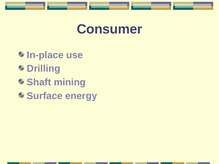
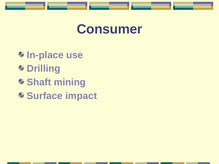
energy: energy -> impact
